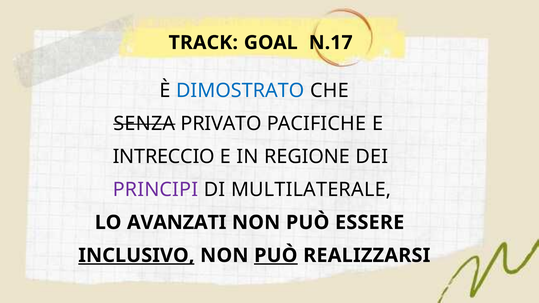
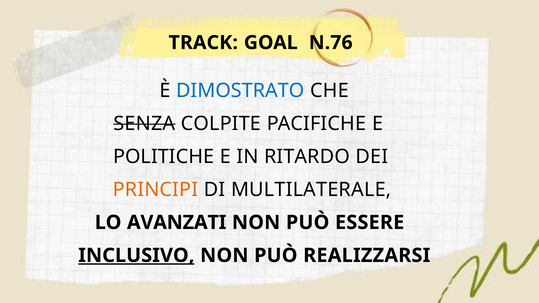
N.17: N.17 -> N.76
PRIVATO: PRIVATO -> COLPITE
INTRECCIO: INTRECCIO -> POLITICHE
REGIONE: REGIONE -> RITARDO
PRINCIPI colour: purple -> orange
PUÒ at (276, 256) underline: present -> none
